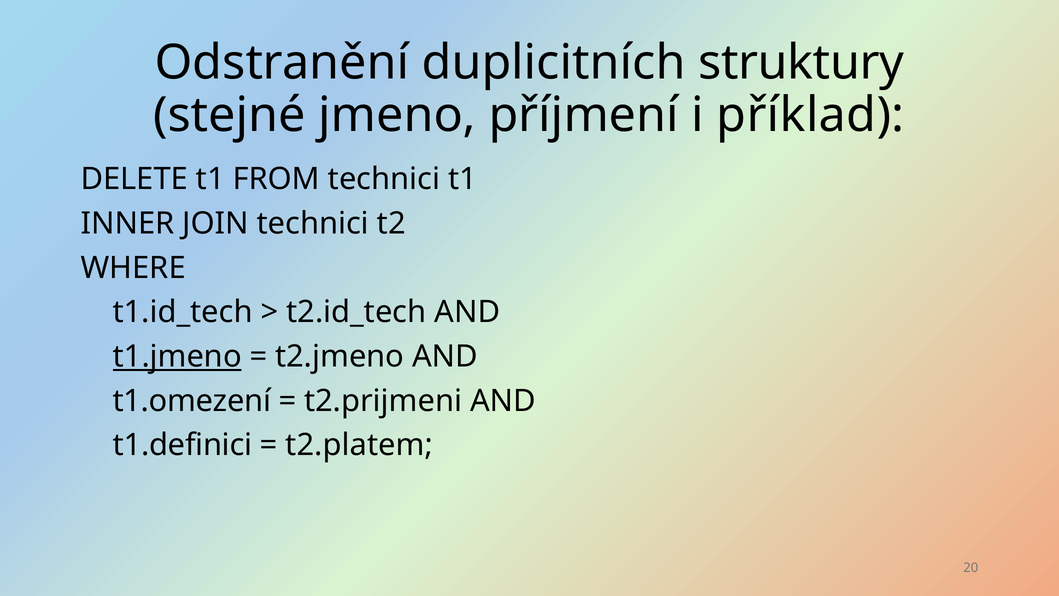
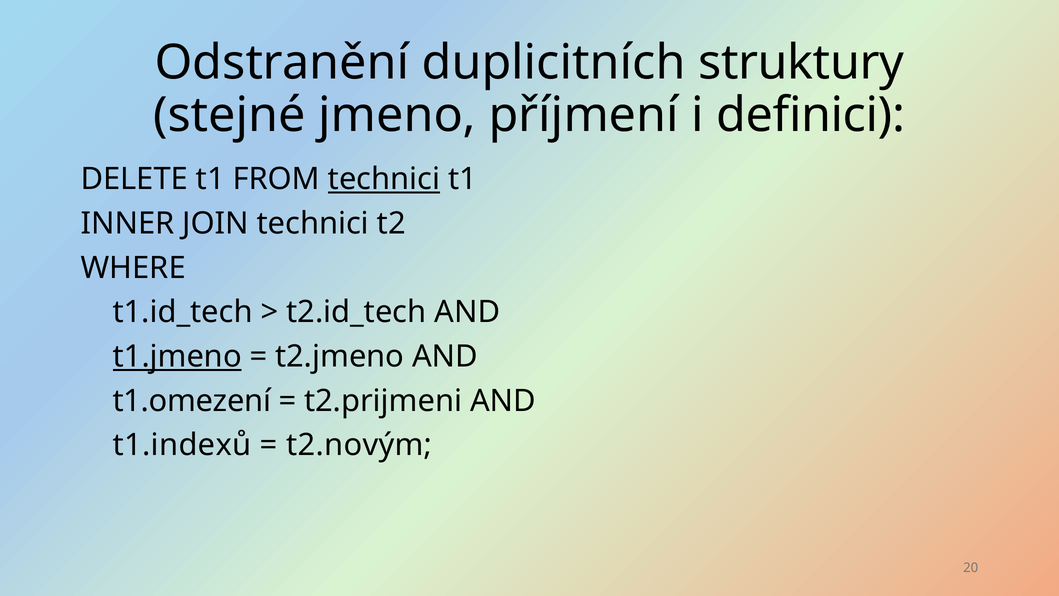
příklad: příklad -> definici
technici at (384, 179) underline: none -> present
t1.definici: t1.definici -> t1.indexů
t2.platem: t2.platem -> t2.novým
